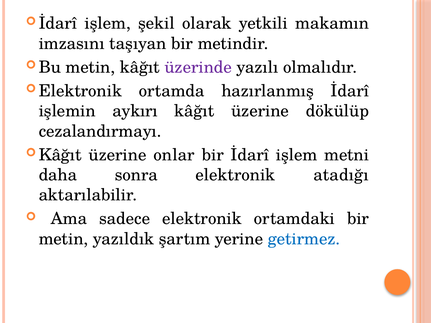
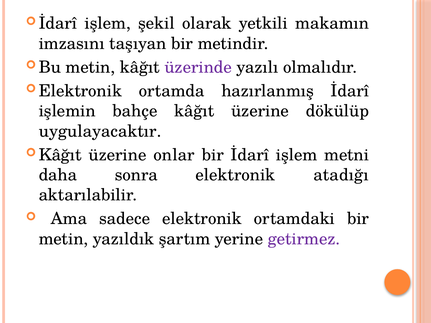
aykırı: aykırı -> bahçe
cezalandırmayı: cezalandırmayı -> uygulayacaktır
getirmez colour: blue -> purple
